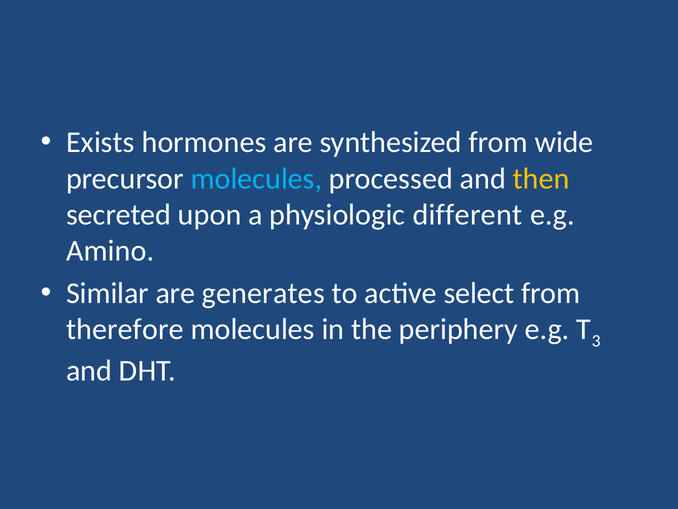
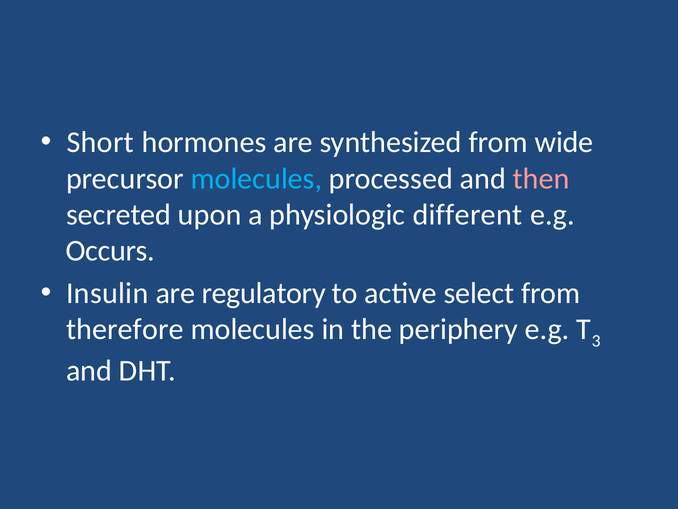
Exists: Exists -> Short
then colour: yellow -> pink
Amino: Amino -> Occurs
Similar: Similar -> Insulin
generates: generates -> regulatory
